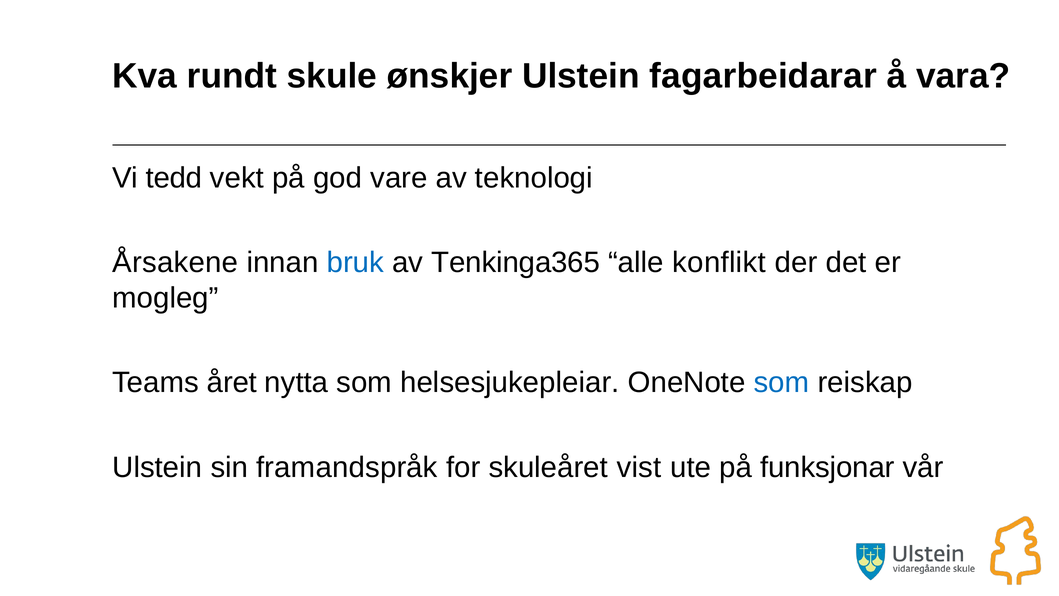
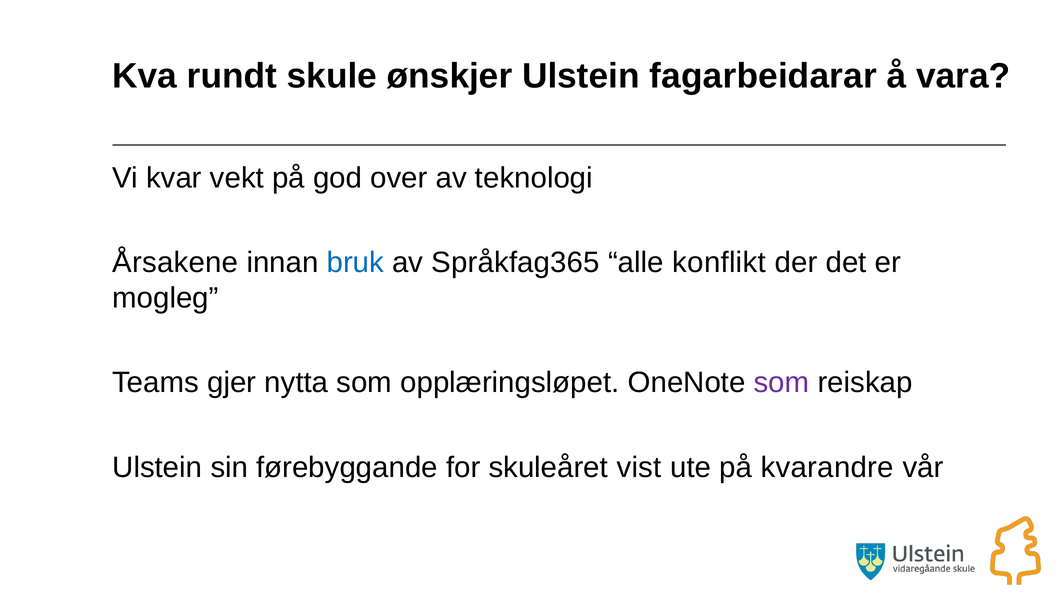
tedd: tedd -> kvar
vare: vare -> over
Tenkinga365: Tenkinga365 -> Språkfag365
året: året -> gjer
helsesjukepleiar: helsesjukepleiar -> opplæringsløpet
som at (782, 383) colour: blue -> purple
framandspråk: framandspråk -> førebyggande
funksjonar: funksjonar -> kvarandre
